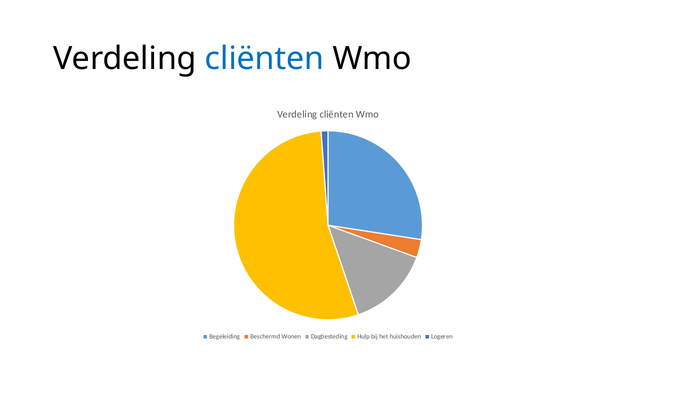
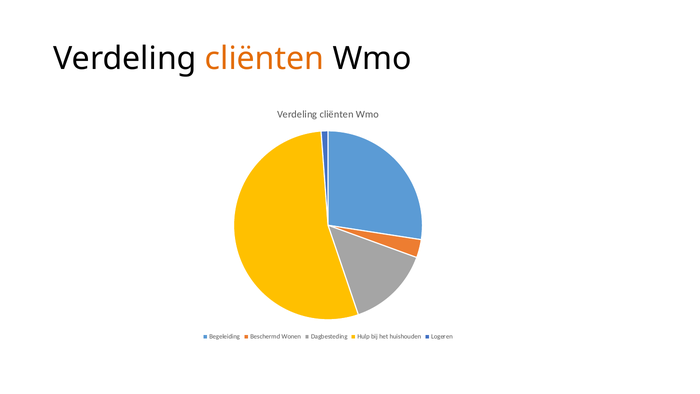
cliënten at (265, 59) colour: blue -> orange
